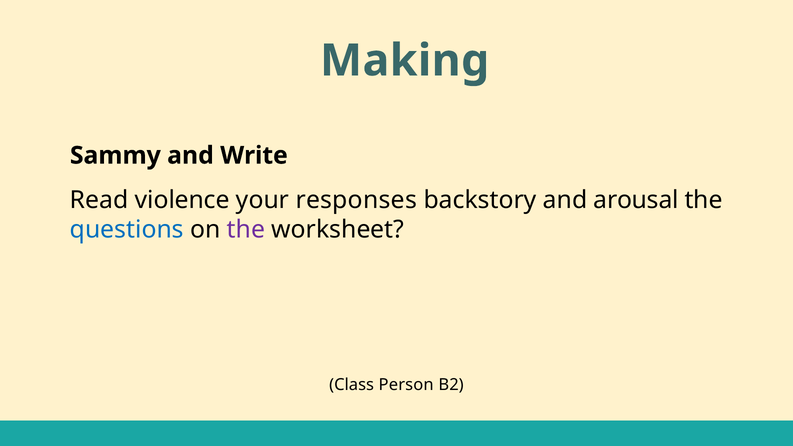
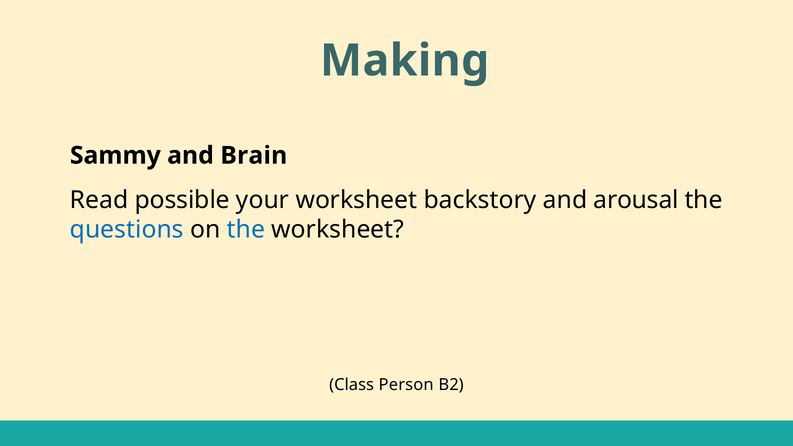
Write: Write -> Brain
violence: violence -> possible
your responses: responses -> worksheet
the at (246, 230) colour: purple -> blue
